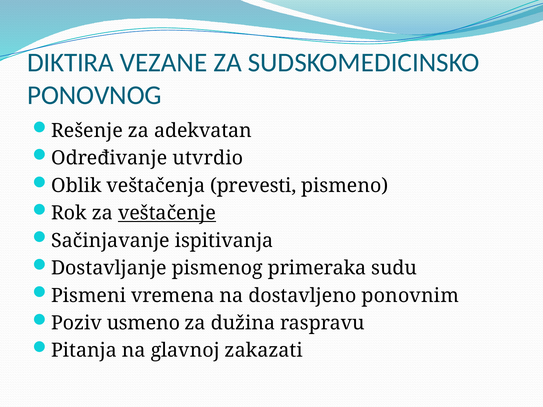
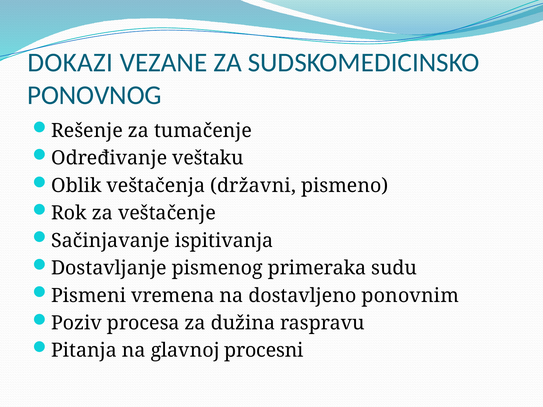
DIKTIRA: DIKTIRA -> DOKAZI
adekvatan: adekvatan -> tumačenje
utvrdio: utvrdio -> veštaku
prevesti: prevesti -> državni
veštačenje underline: present -> none
usmeno: usmeno -> procesa
zakazati: zakazati -> procesni
